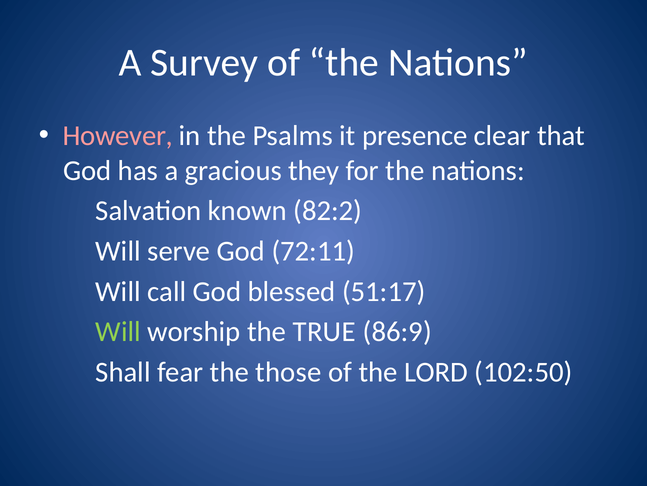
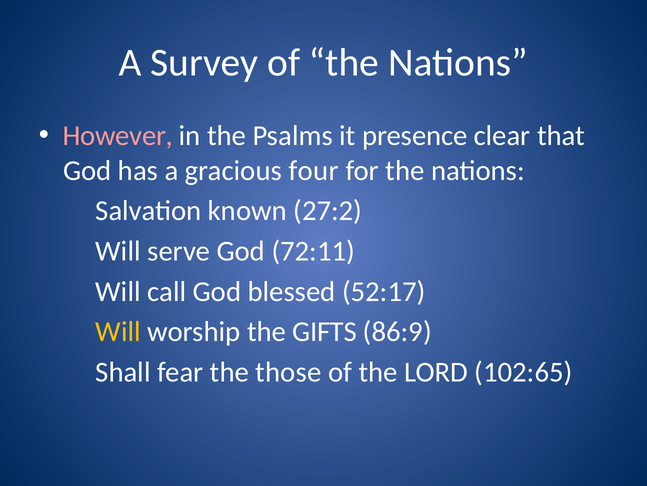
they: they -> four
82:2: 82:2 -> 27:2
51:17: 51:17 -> 52:17
Will at (118, 331) colour: light green -> yellow
TRUE: TRUE -> GIFTS
102:50: 102:50 -> 102:65
